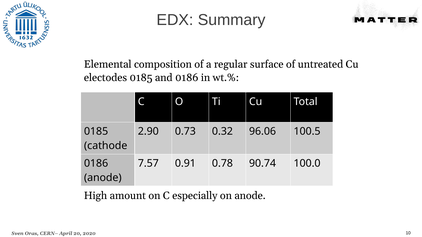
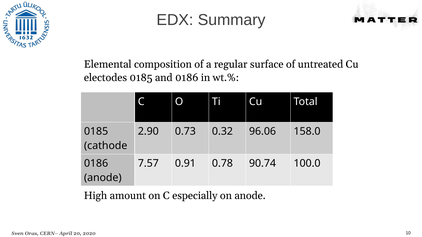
100.5: 100.5 -> 158.0
